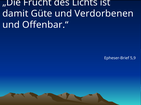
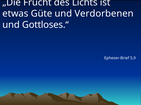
damit: damit -> etwas
Offenbar.“: Offenbar.“ -> Gottloses.“
